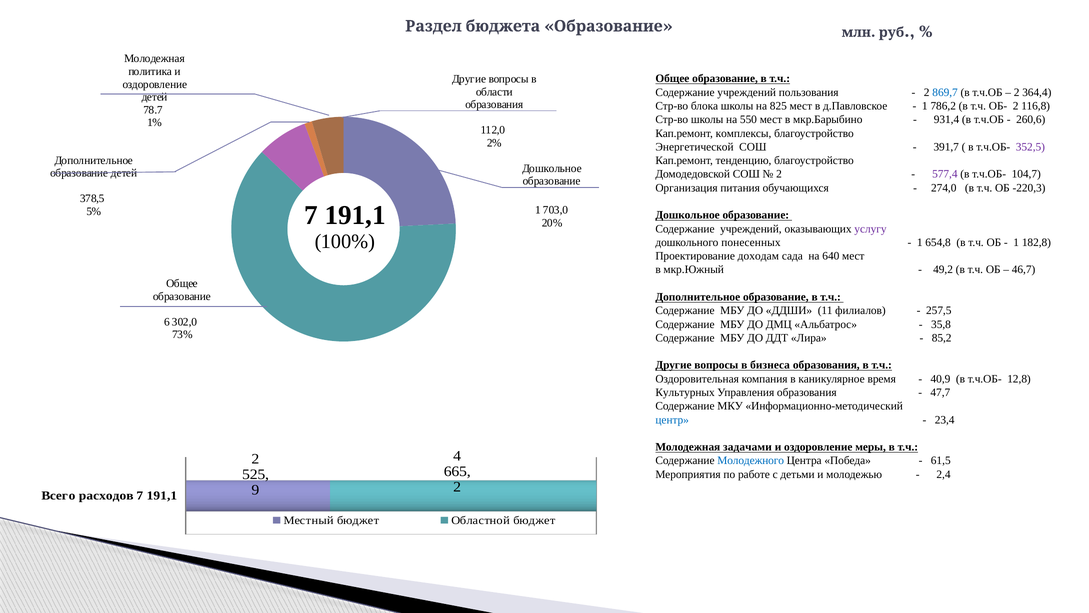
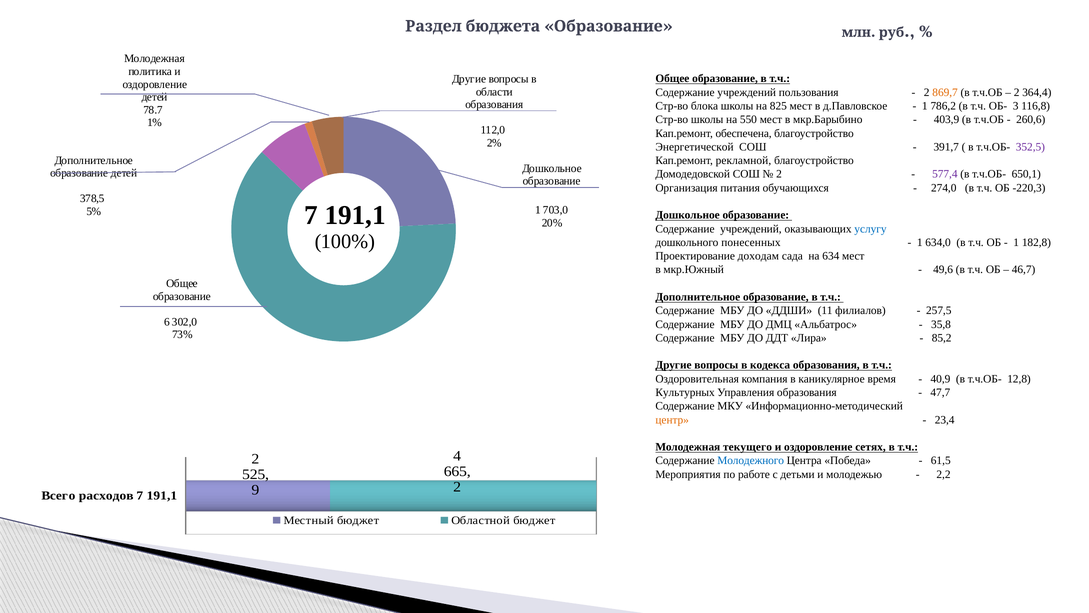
869,7 colour: blue -> orange
ОБ- 2: 2 -> 3
931,4: 931,4 -> 403,9
комплексы: комплексы -> обеспечена
тенденцию: тенденцию -> рекламной
104,7: 104,7 -> 650,1
услугу colour: purple -> blue
654,8: 654,8 -> 634,0
640: 640 -> 634
49,2: 49,2 -> 49,6
бизнеса: бизнеса -> кодекса
центр colour: blue -> orange
задачами: задачами -> текущего
меры: меры -> сетях
2,4: 2,4 -> 2,2
